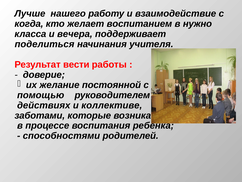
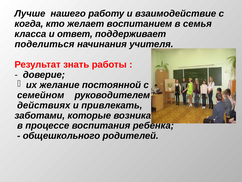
нужно: нужно -> семья
вечера: вечера -> ответ
вести: вести -> знать
помощью: помощью -> семейном
коллективе: коллективе -> привлекать
способностями: способностями -> общешкольного
